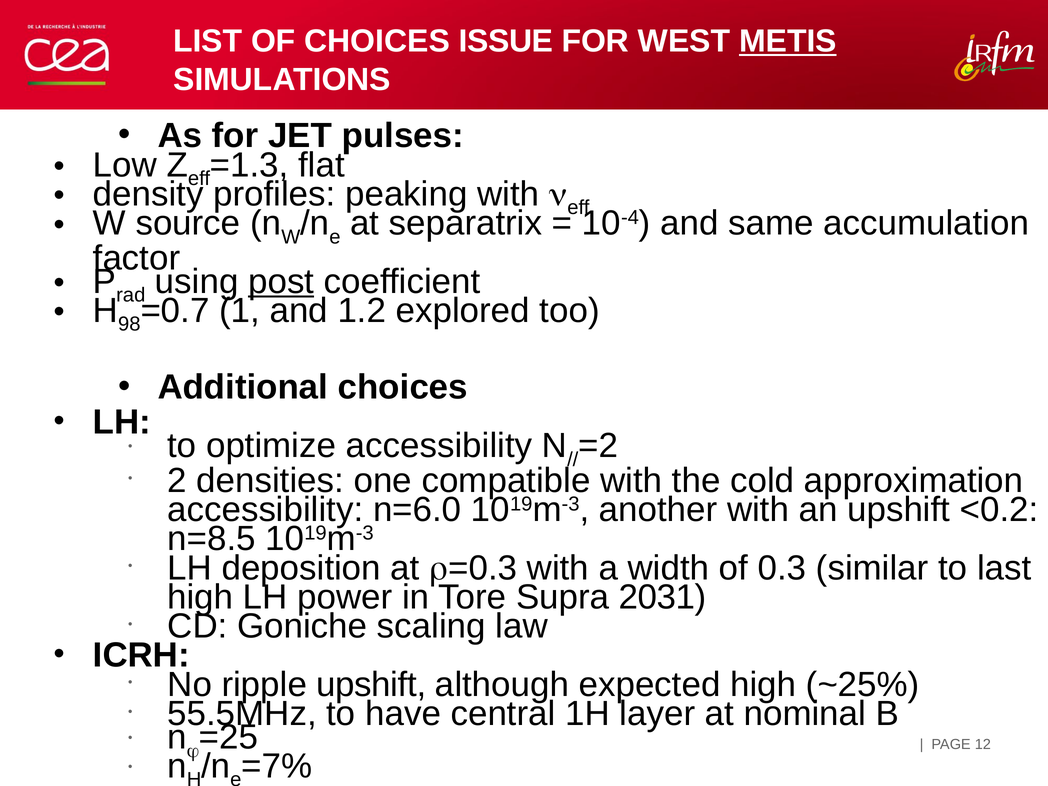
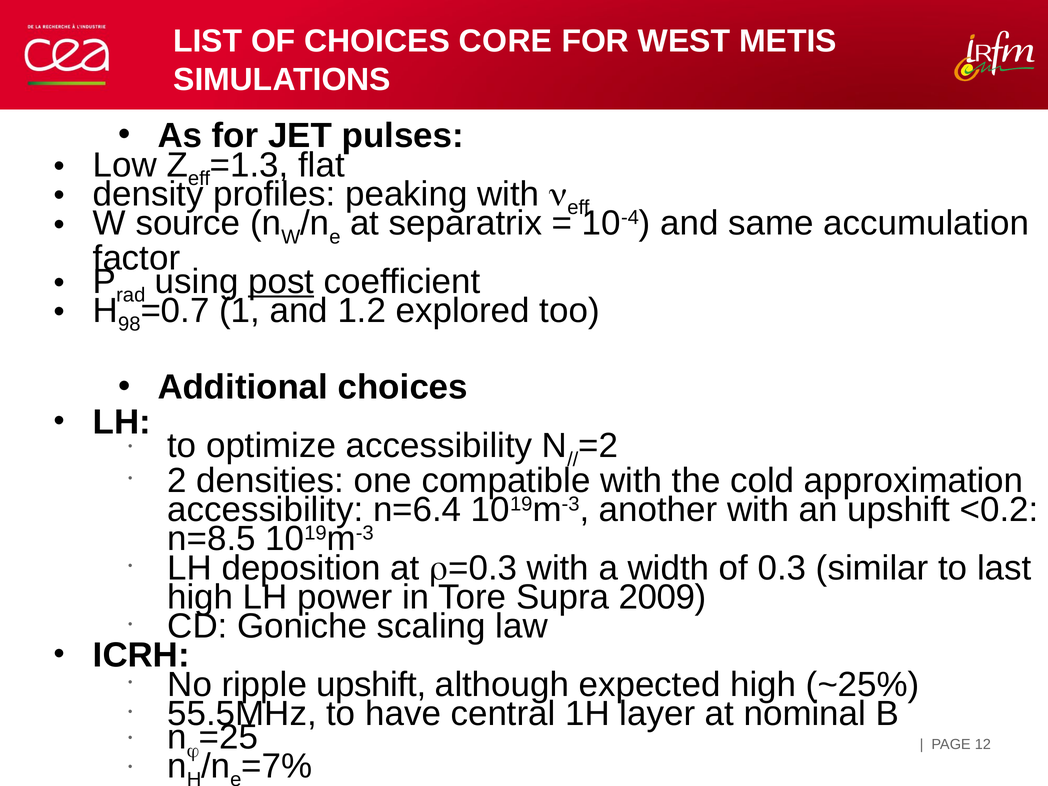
ISSUE: ISSUE -> CORE
METIS underline: present -> none
n=6.0: n=6.0 -> n=6.4
2031: 2031 -> 2009
